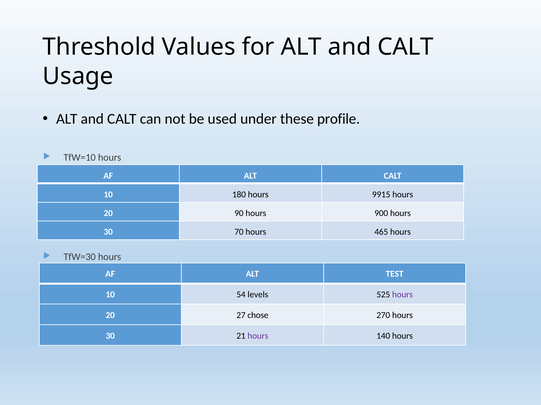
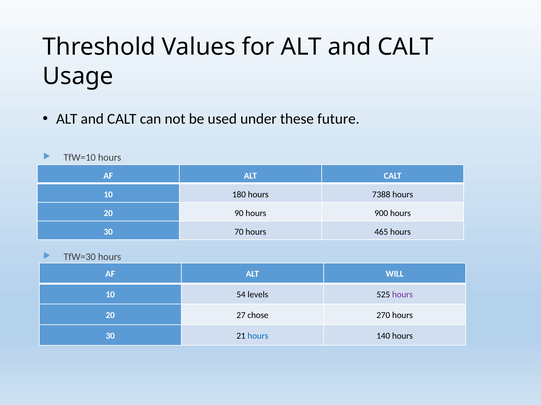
profile: profile -> future
9915: 9915 -> 7388
TEST: TEST -> WILL
hours at (258, 336) colour: purple -> blue
